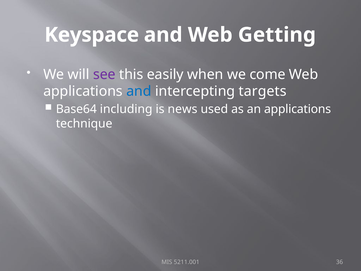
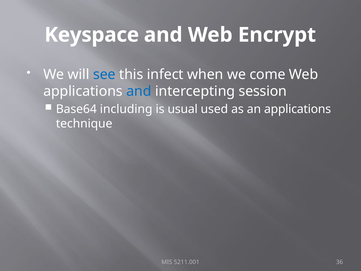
Getting: Getting -> Encrypt
see colour: purple -> blue
easily: easily -> infect
targets: targets -> session
news: news -> usual
